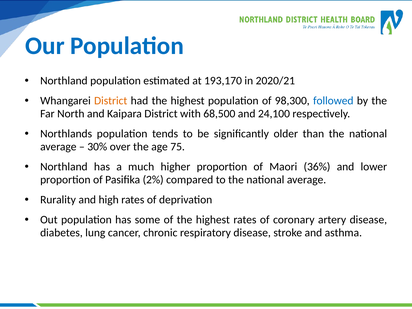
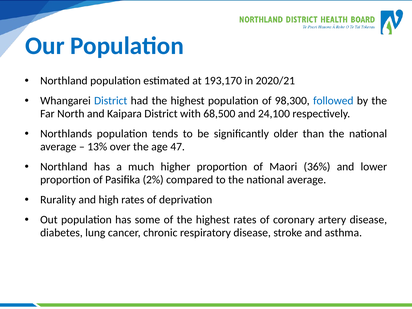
District at (111, 101) colour: orange -> blue
30%: 30% -> 13%
75: 75 -> 47
